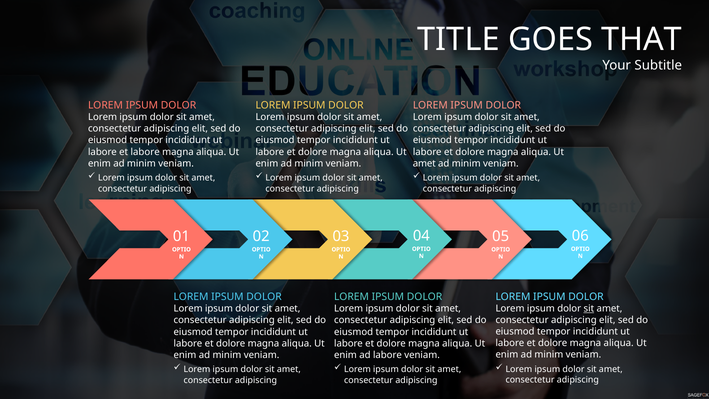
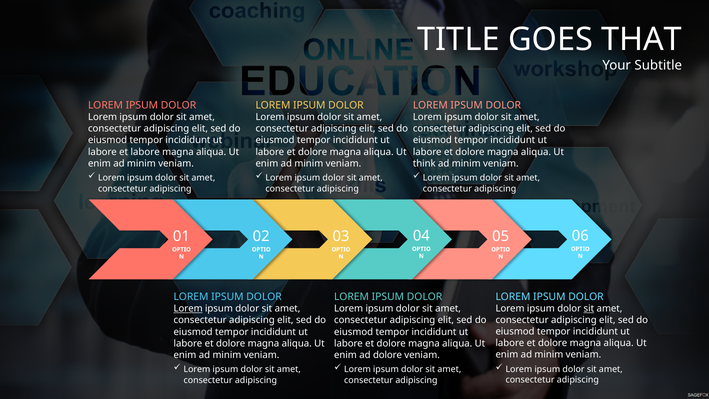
amet at (424, 163): amet -> think
Lorem at (188, 309) underline: none -> present
ad labore: labore -> dolore
